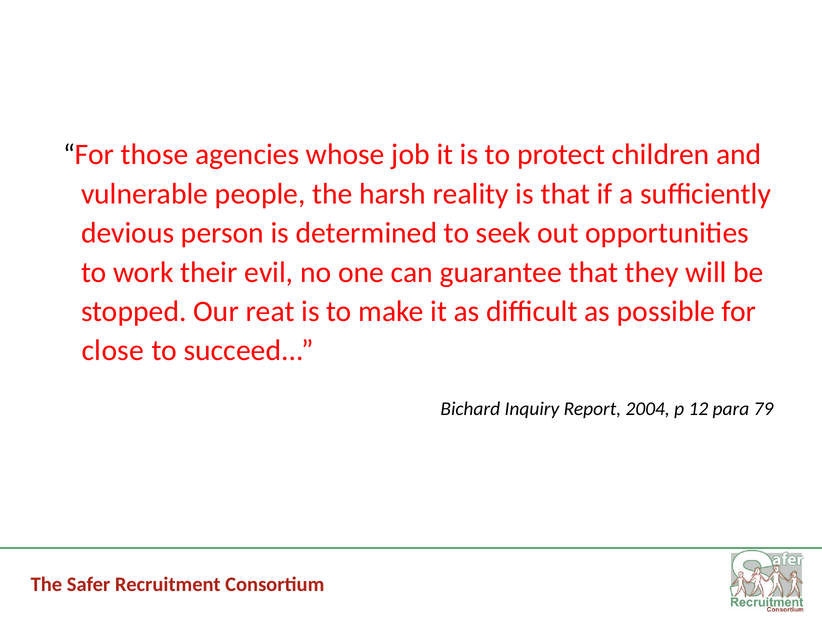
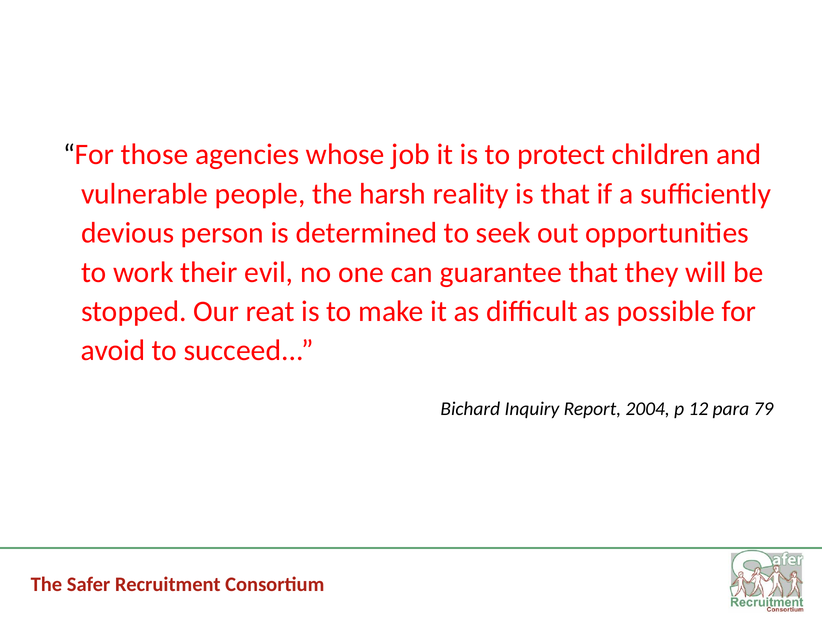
close: close -> avoid
